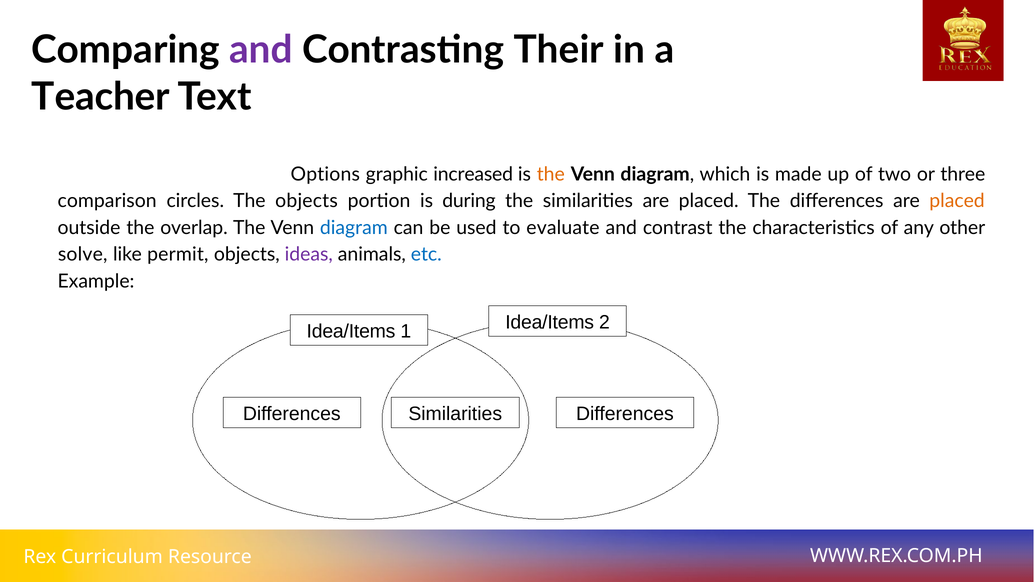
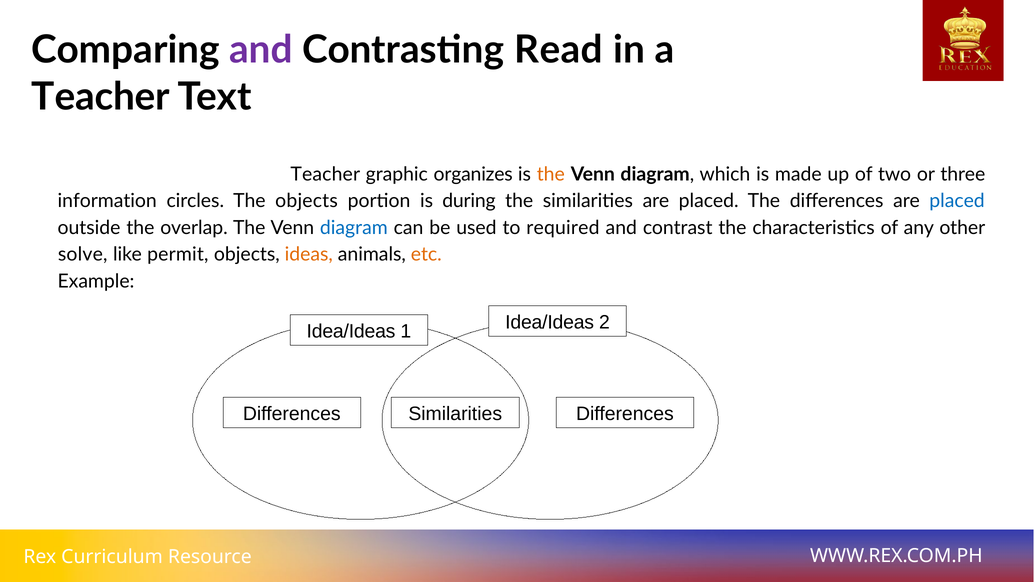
Their: Their -> Read
Options at (325, 174): Options -> Teacher
increased: increased -> organizes
comparison: comparison -> information
placed at (957, 201) colour: orange -> blue
evaluate: evaluate -> required
ideas colour: purple -> orange
etc colour: blue -> orange
Idea/Items at (550, 322): Idea/Items -> Idea/Ideas
Idea/Items at (351, 331): Idea/Items -> Idea/Ideas
